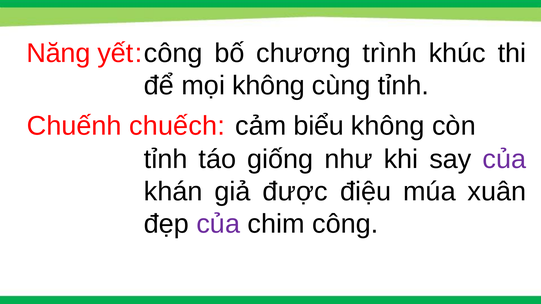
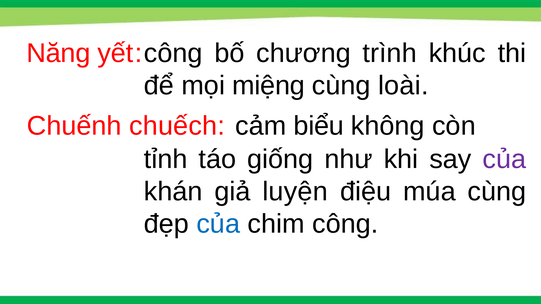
mọi không: không -> miệng
cùng tỉnh: tỉnh -> loài
được: được -> luyện
múa xuân: xuân -> cùng
của at (218, 224) colour: purple -> blue
